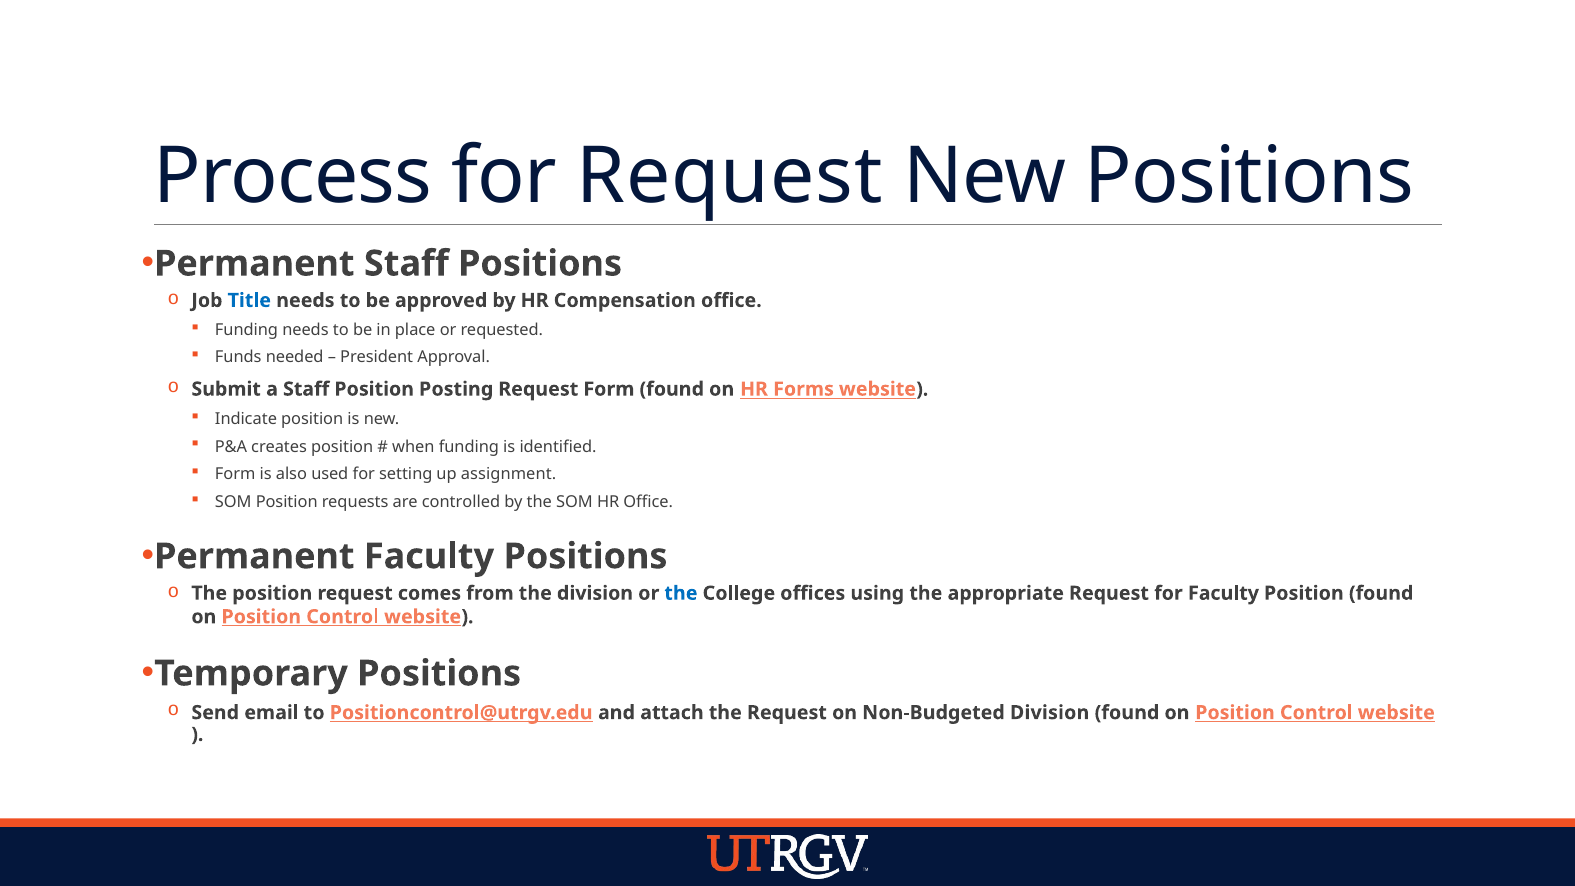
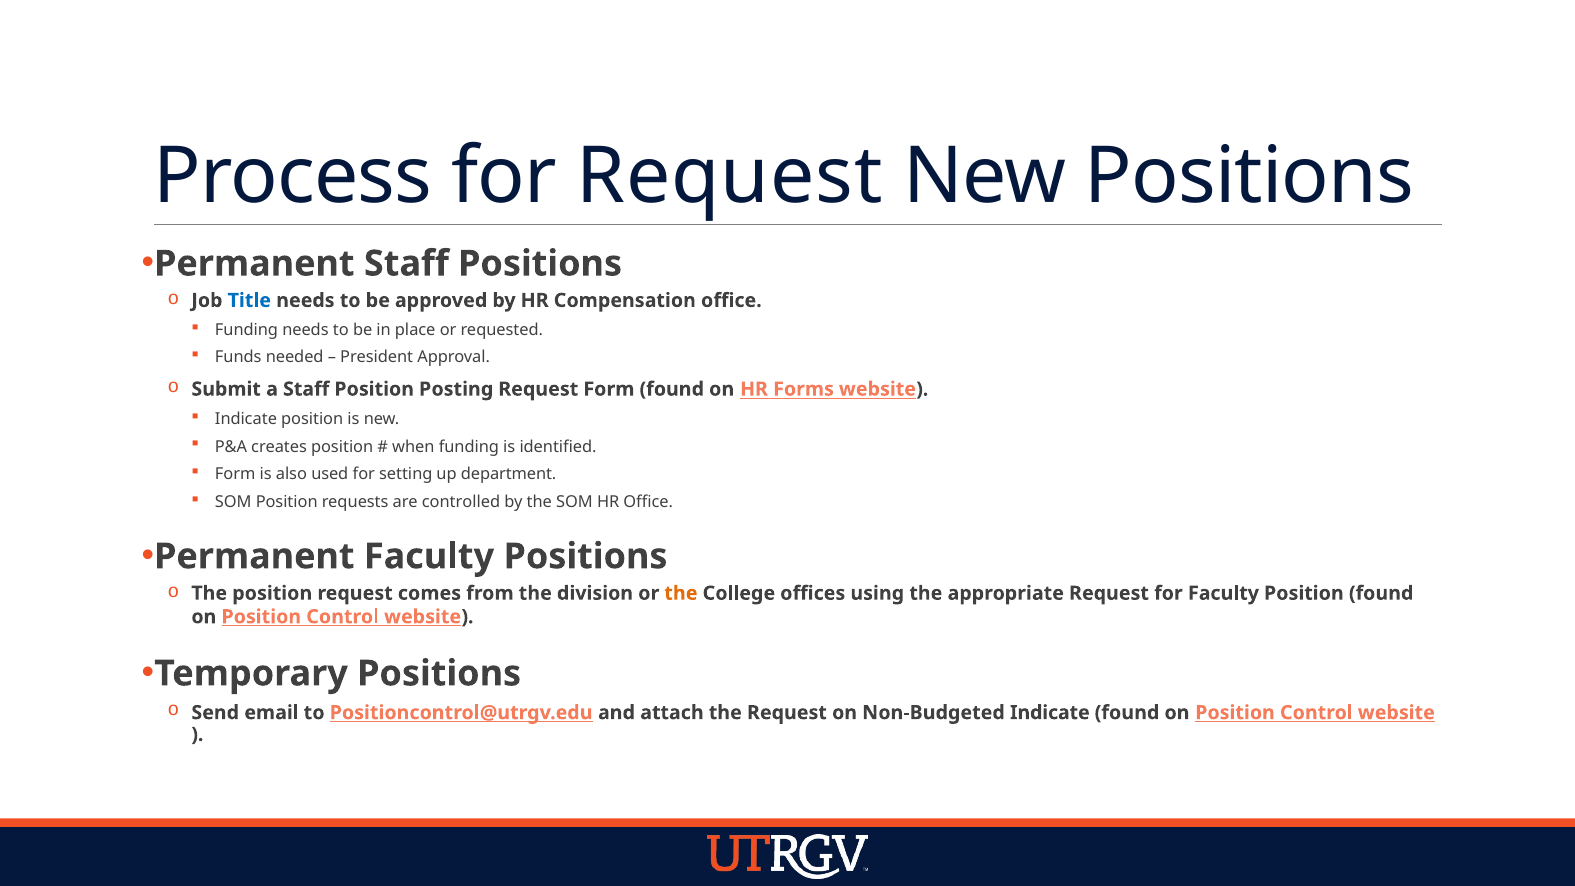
assignment: assignment -> department
the at (681, 593) colour: blue -> orange
Non-Budgeted Division: Division -> Indicate
